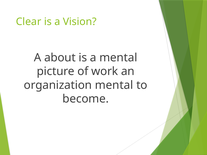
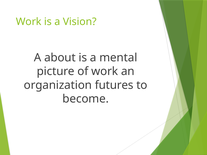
Clear at (29, 22): Clear -> Work
organization mental: mental -> futures
